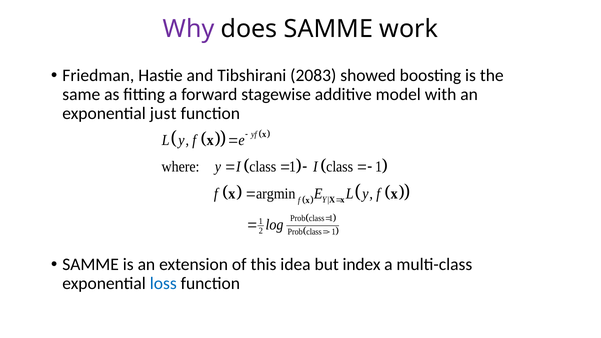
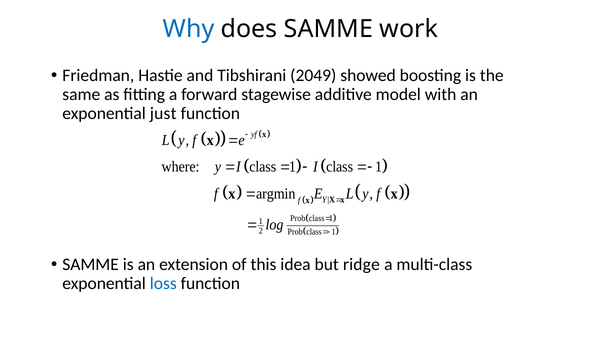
Why colour: purple -> blue
2083: 2083 -> 2049
index: index -> ridge
